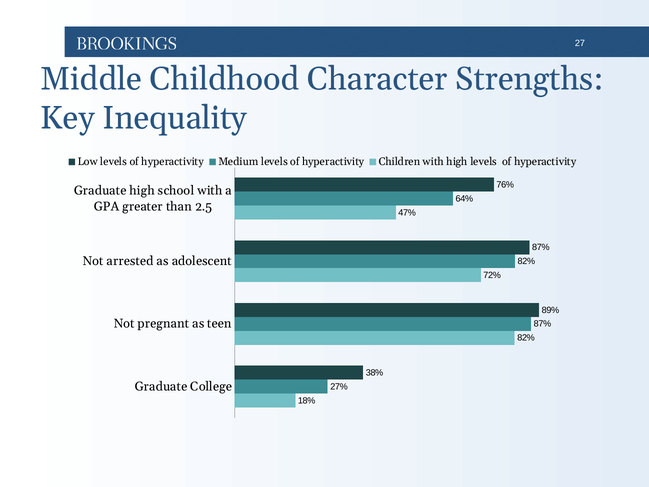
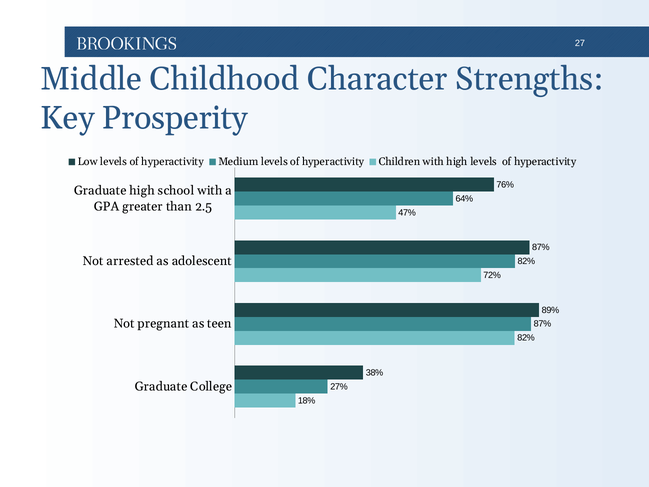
Inequality: Inequality -> Prosperity
